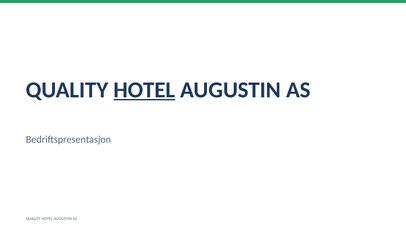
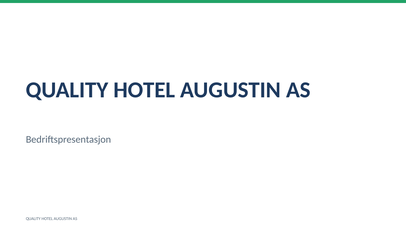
HOTEL at (144, 90) underline: present -> none
